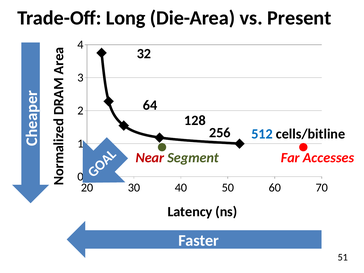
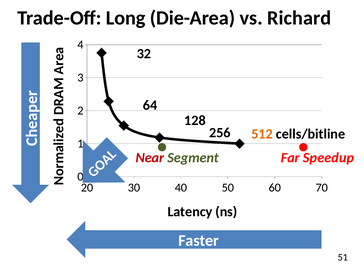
Present: Present -> Richard
512 colour: blue -> orange
Accesses: Accesses -> Speedup
